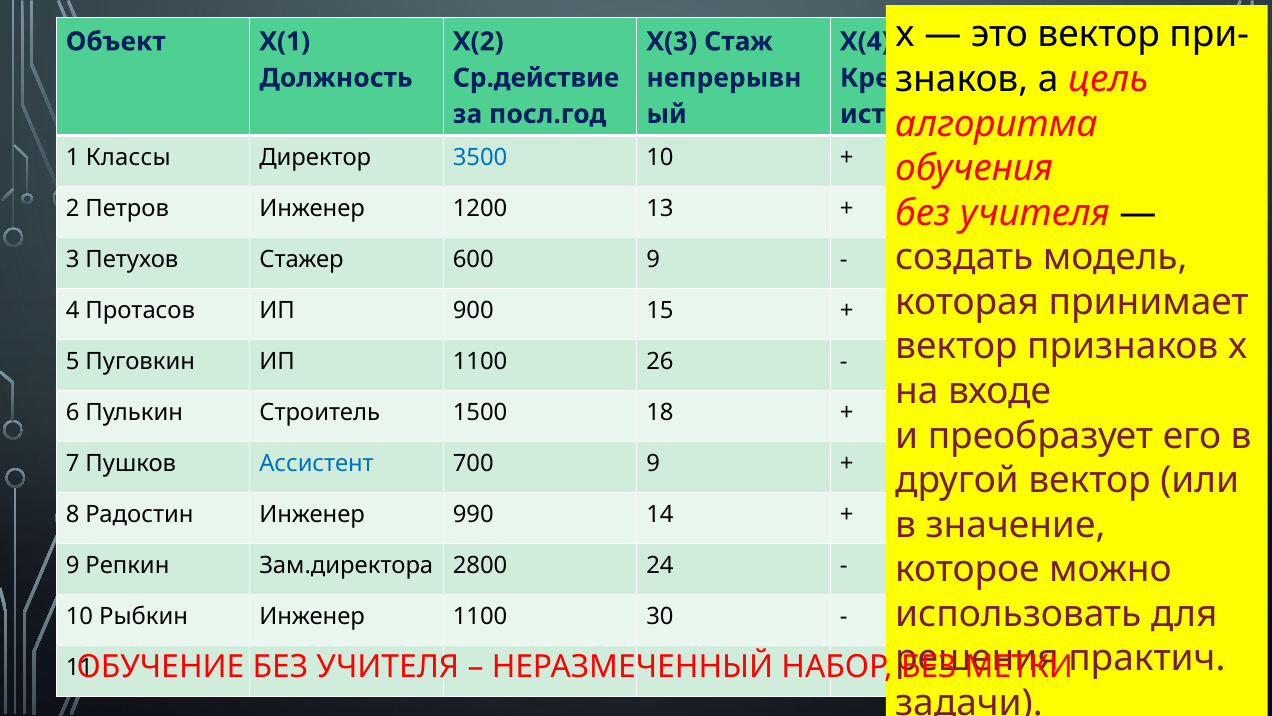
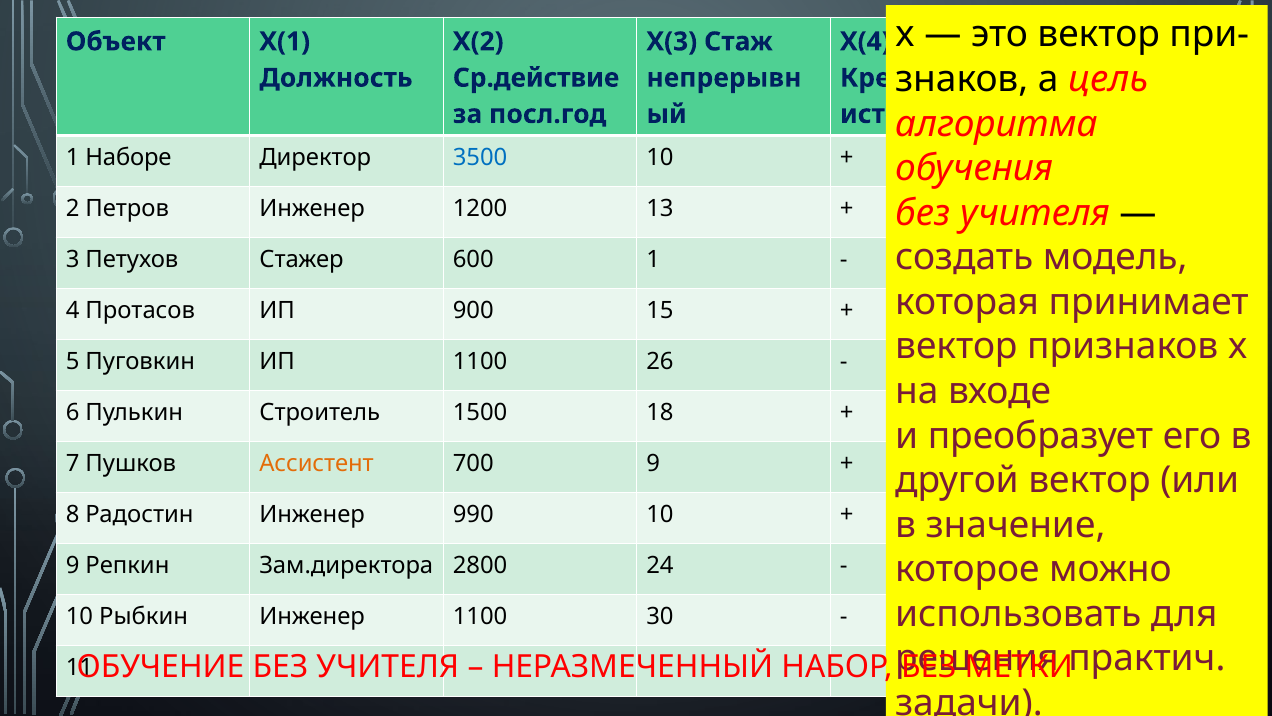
Классы: Классы -> Наборе
600 9: 9 -> 1
Ассистент colour: blue -> orange
990 14: 14 -> 10
